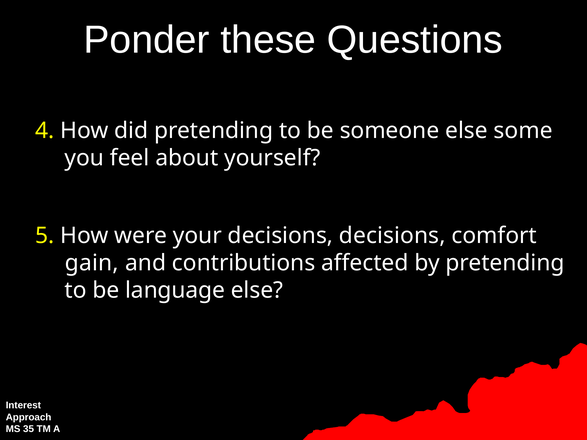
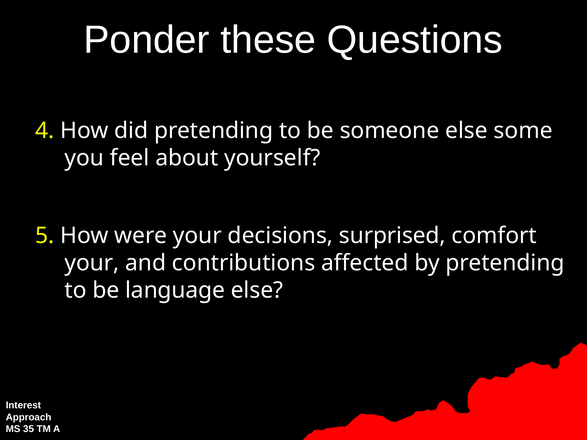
decisions decisions: decisions -> surprised
gain at (92, 263): gain -> your
